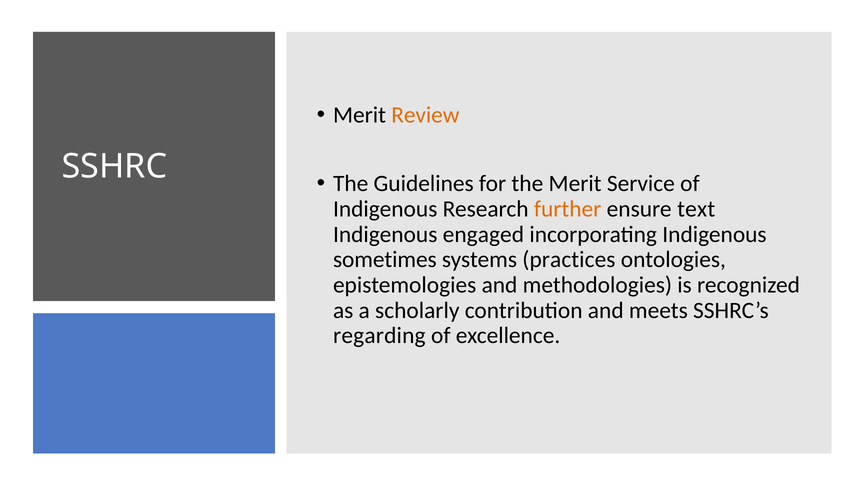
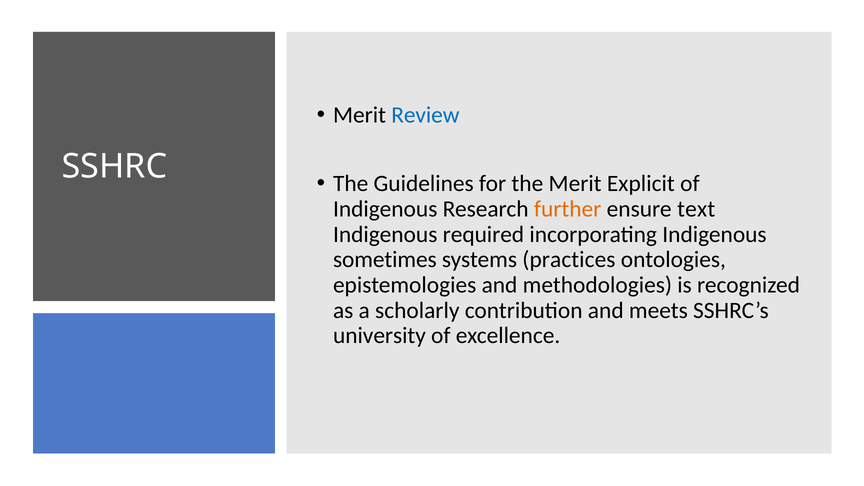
Review colour: orange -> blue
Service: Service -> Explicit
engaged: engaged -> required
regarding: regarding -> university
